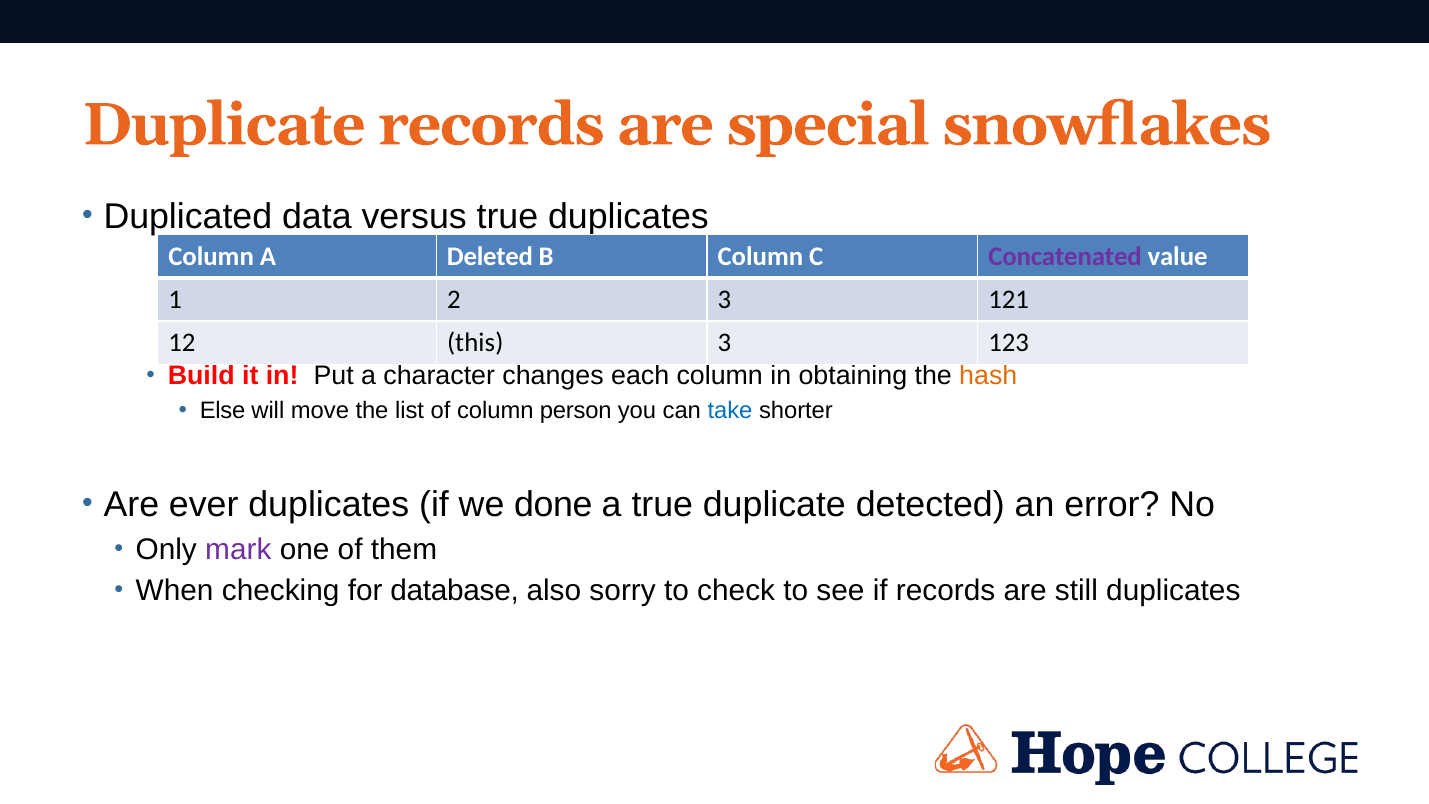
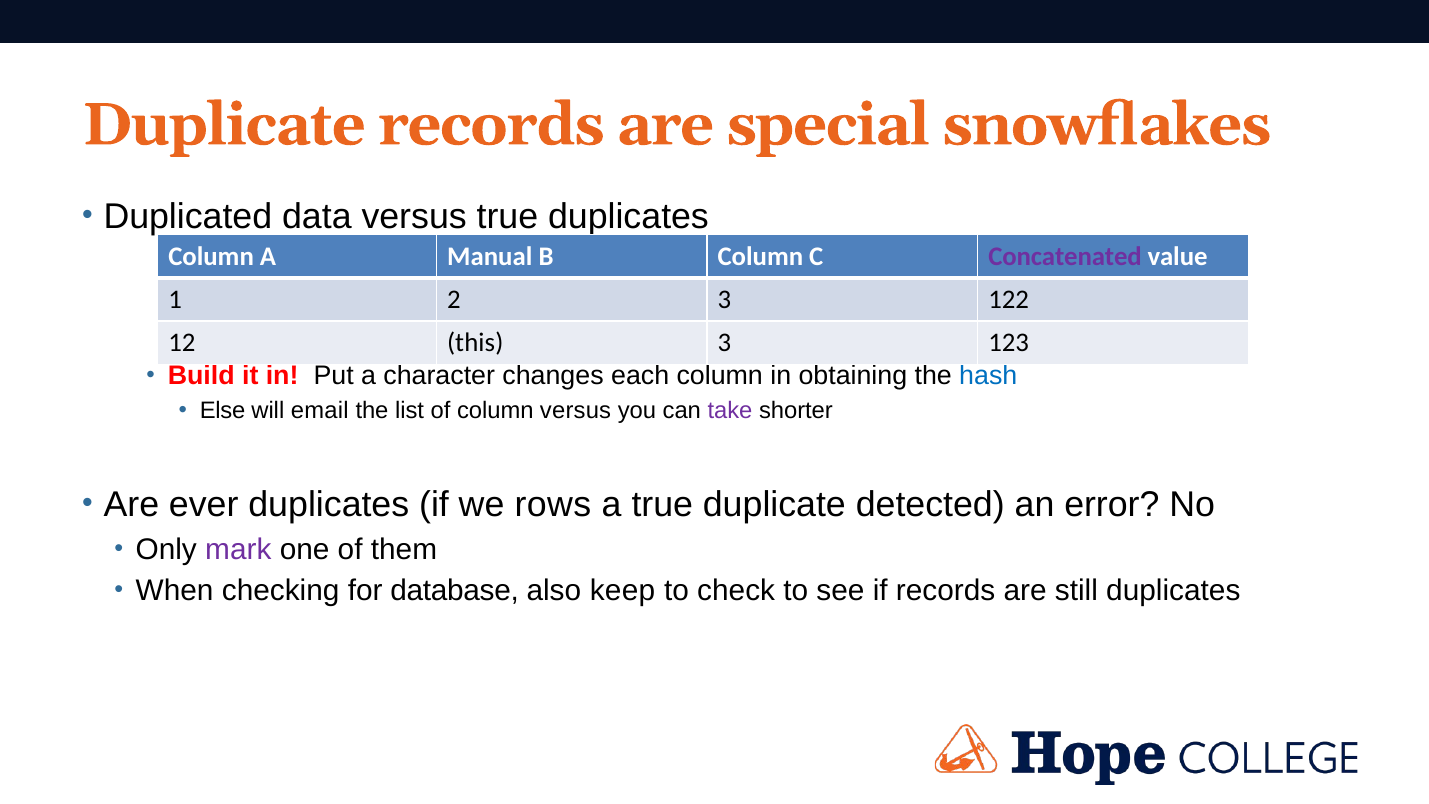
Deleted: Deleted -> Manual
121: 121 -> 122
hash colour: orange -> blue
move: move -> email
column person: person -> versus
take colour: blue -> purple
done: done -> rows
sorry: sorry -> keep
